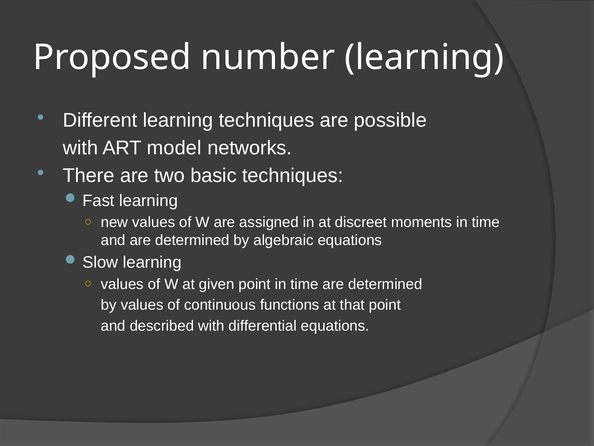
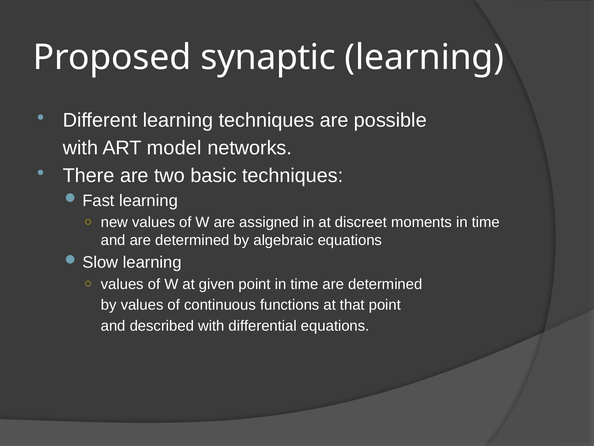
number: number -> synaptic
